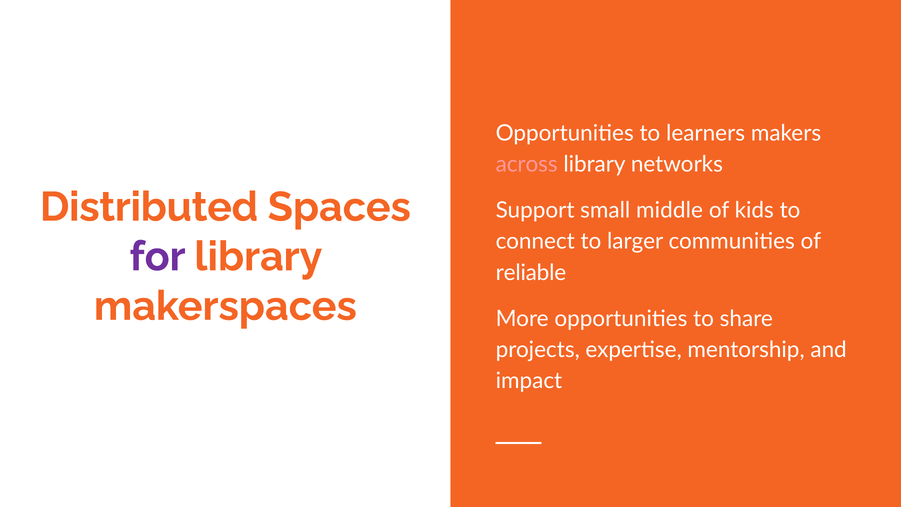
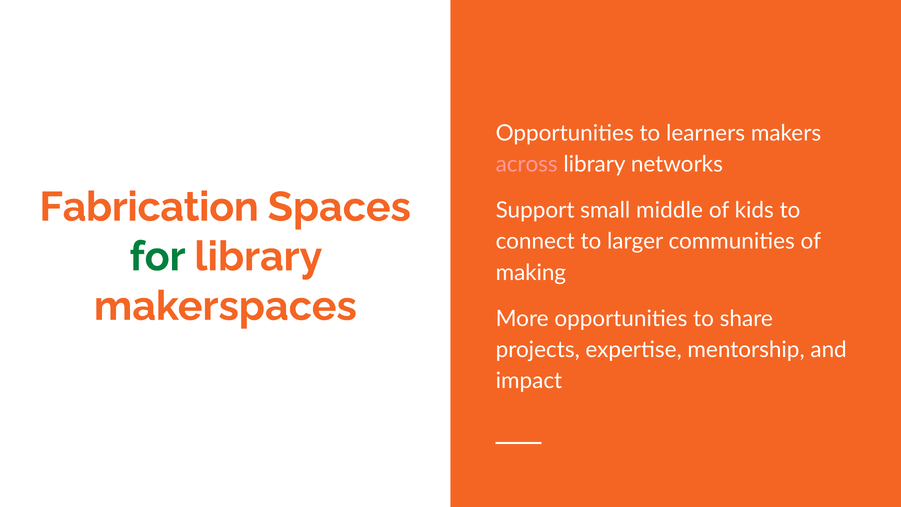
Distributed: Distributed -> Fabrication
for colour: purple -> green
reliable: reliable -> making
